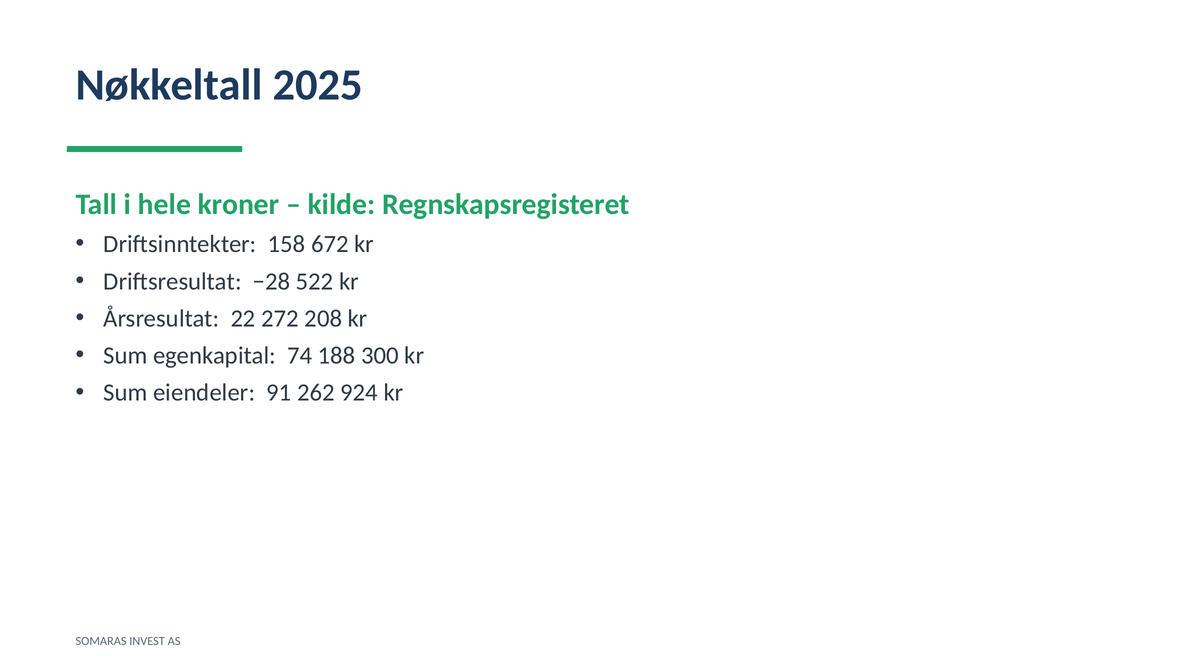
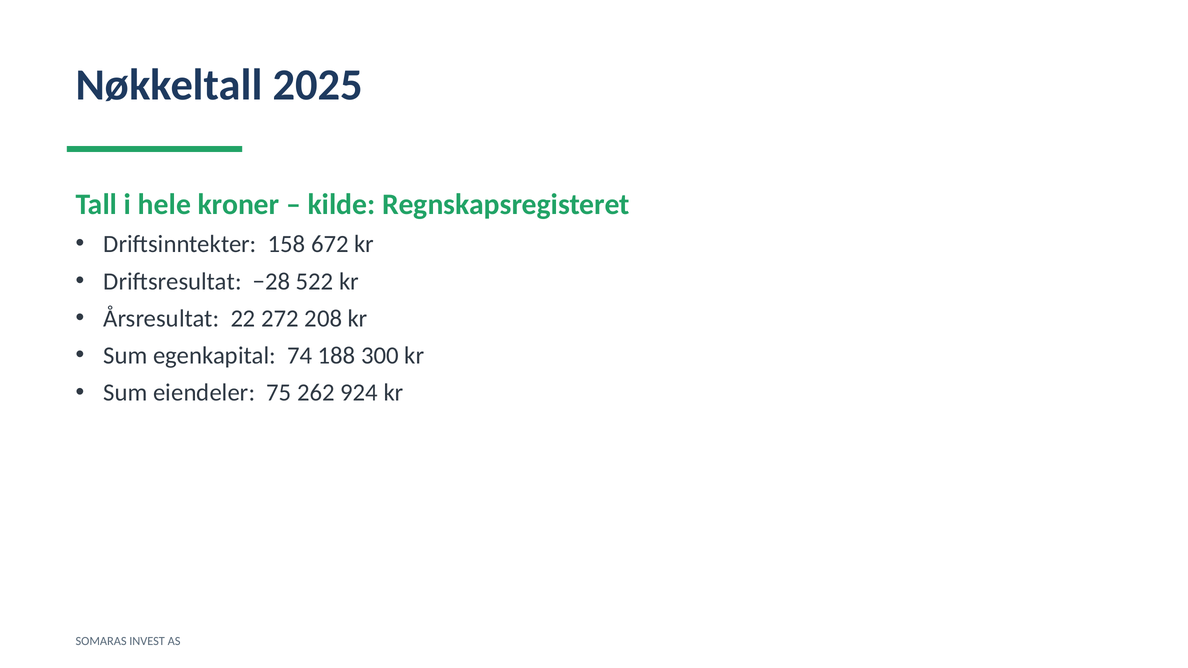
91: 91 -> 75
